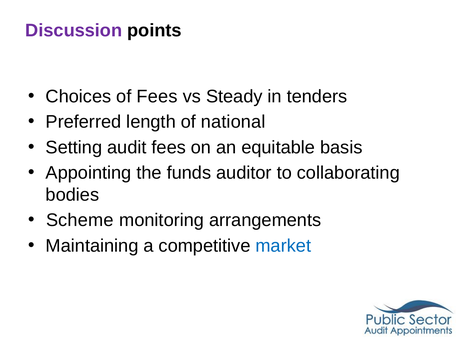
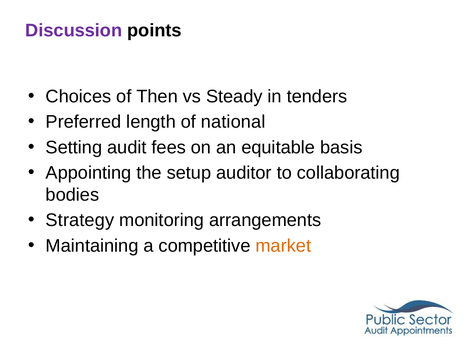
of Fees: Fees -> Then
funds: funds -> setup
Scheme: Scheme -> Strategy
market colour: blue -> orange
